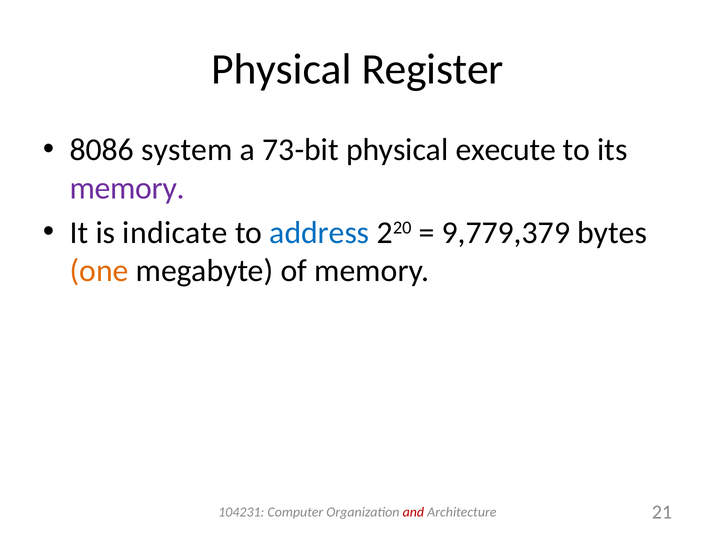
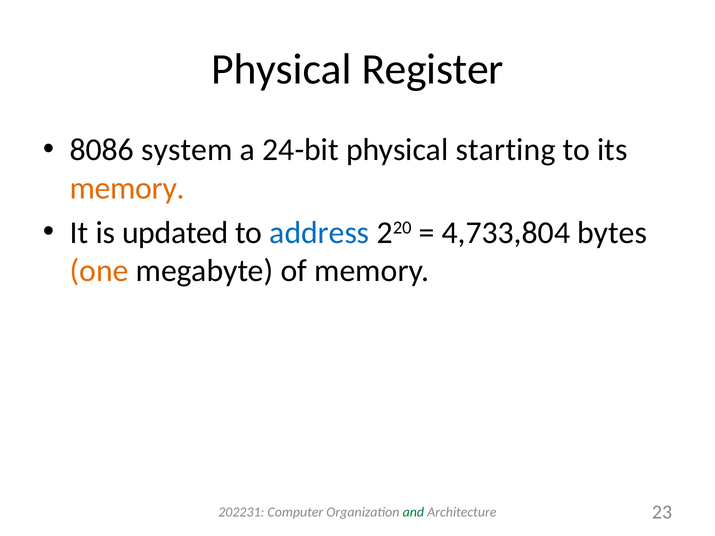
73-bit: 73-bit -> 24-bit
execute: execute -> starting
memory at (127, 188) colour: purple -> orange
indicate: indicate -> updated
9,779,379: 9,779,379 -> 4,733,804
104231: 104231 -> 202231
and colour: red -> green
21: 21 -> 23
